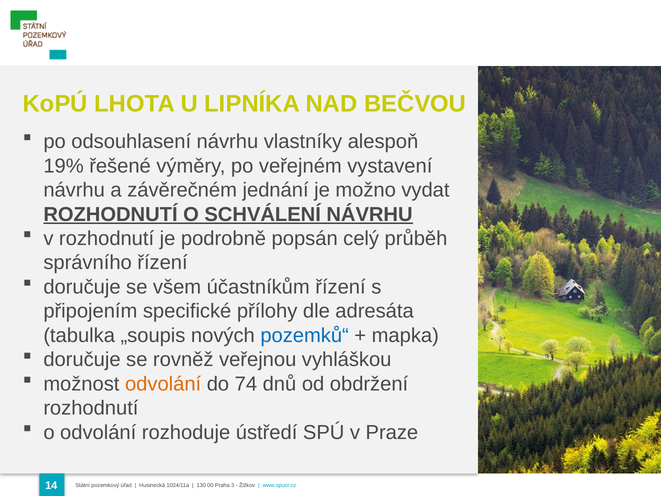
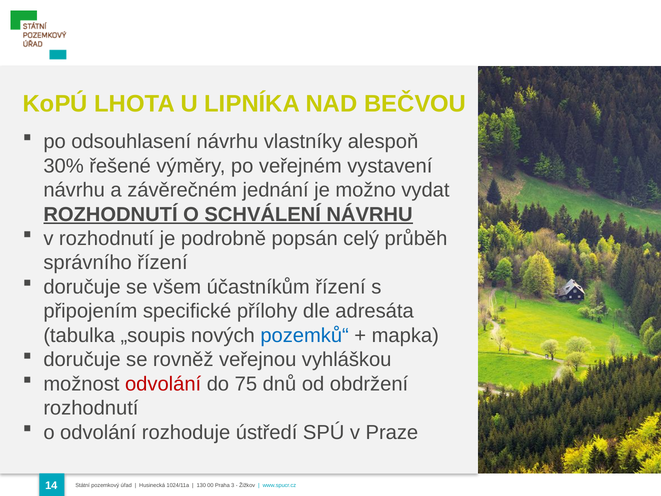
19%: 19% -> 30%
odvolání at (163, 384) colour: orange -> red
74: 74 -> 75
